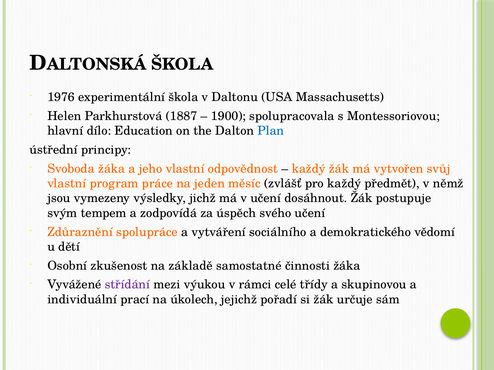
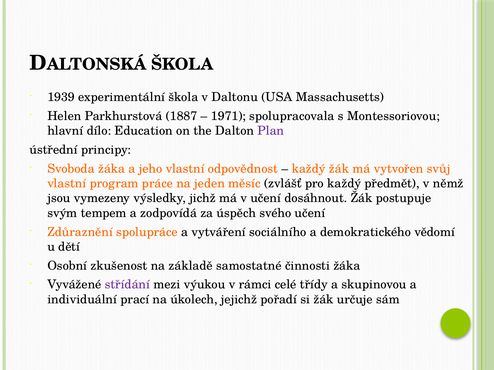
1976: 1976 -> 1939
1900: 1900 -> 1971
Plan colour: blue -> purple
